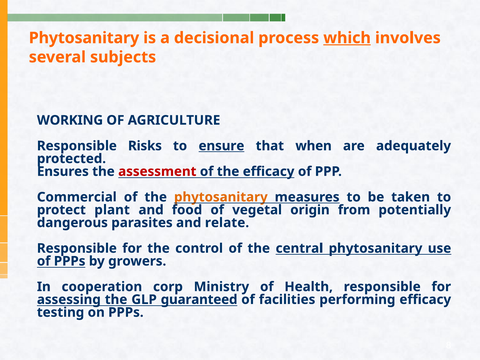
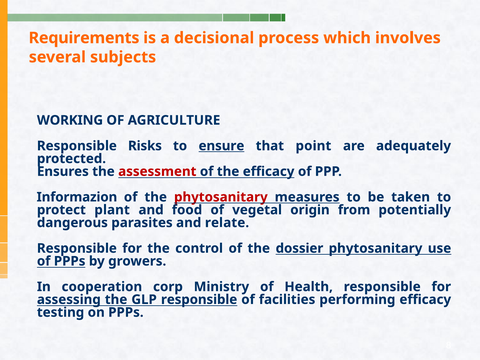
Phytosanitary at (84, 38): Phytosanitary -> Requirements
which underline: present -> none
when: when -> point
Commercial: Commercial -> Informazion
phytosanitary at (221, 197) colour: orange -> red
central: central -> dossier
GLP guaranteed: guaranteed -> responsible
